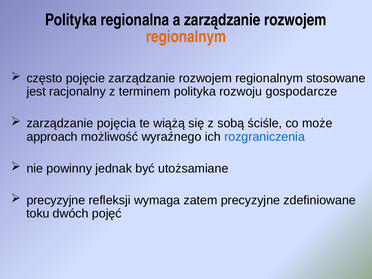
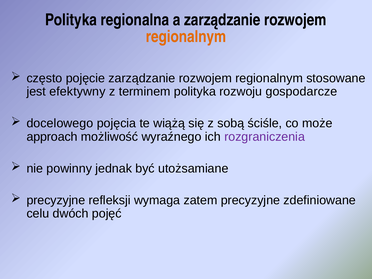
racjonalny: racjonalny -> efektywny
zarządzanie at (60, 123): zarządzanie -> docelowego
rozgraniczenia colour: blue -> purple
toku: toku -> celu
